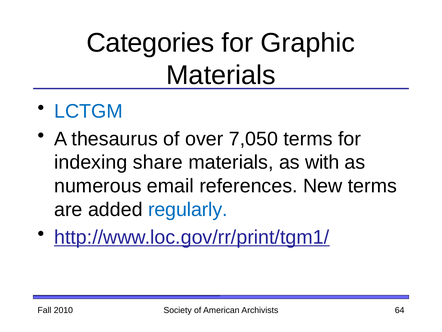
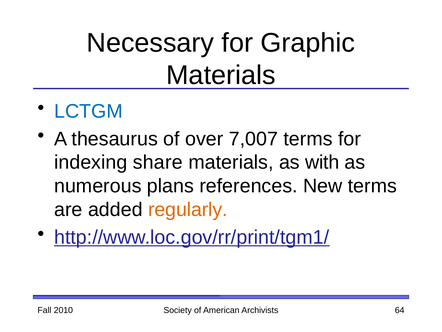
Categories: Categories -> Necessary
7,050: 7,050 -> 7,007
email: email -> plans
regularly colour: blue -> orange
